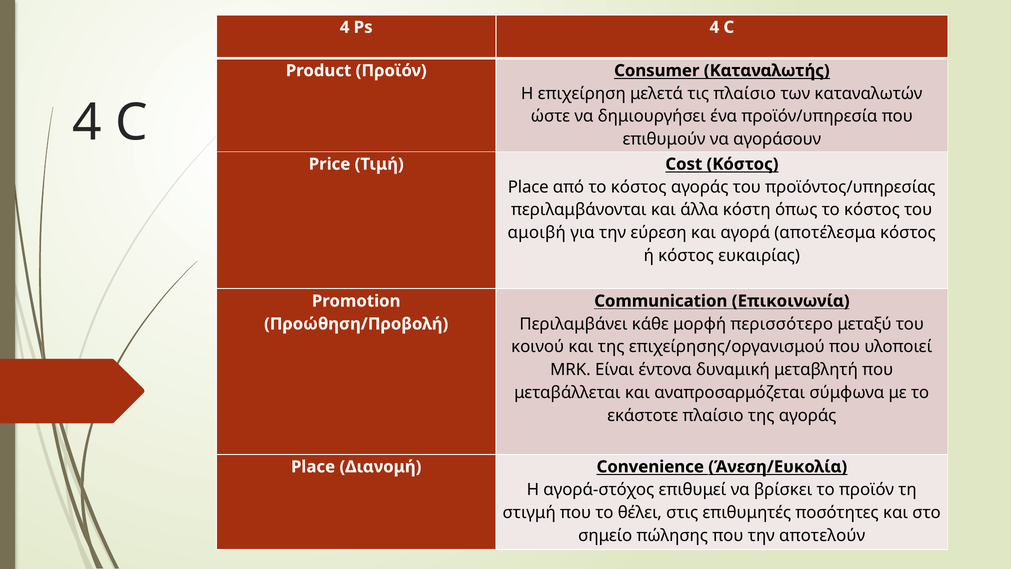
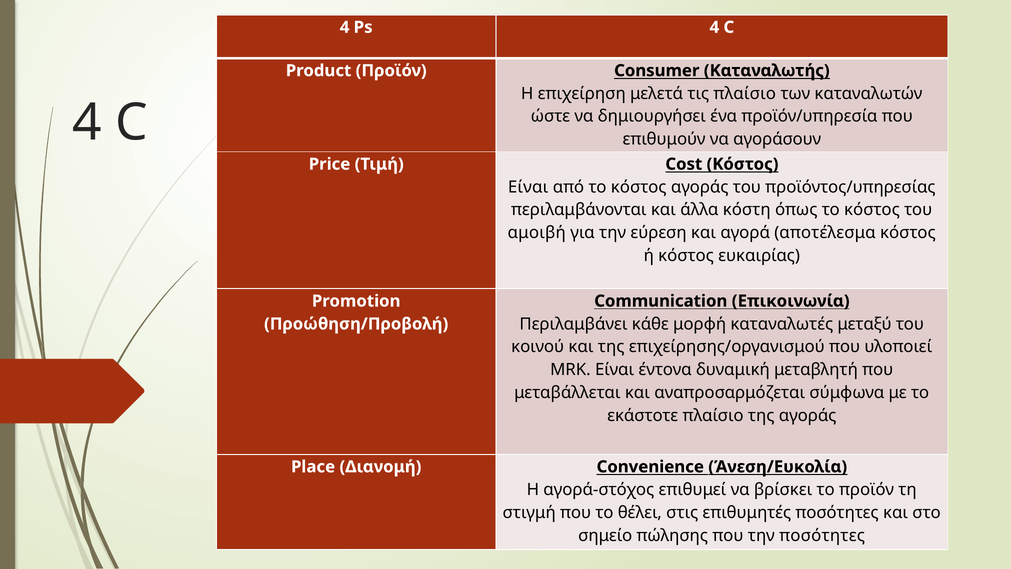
Place at (528, 187): Place -> Είναι
περισσότερο: περισσότερο -> καταναλωτές
την αποτελούν: αποτελούν -> ποσότητες
